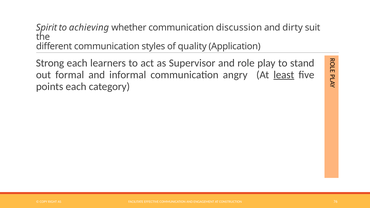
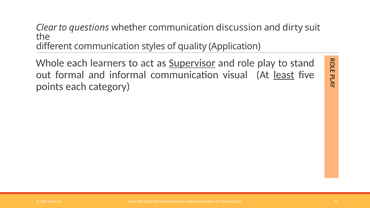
Spirit: Spirit -> Clear
achieving: achieving -> questions
Strong: Strong -> Whole
Supervisor underline: none -> present
angry: angry -> visual
